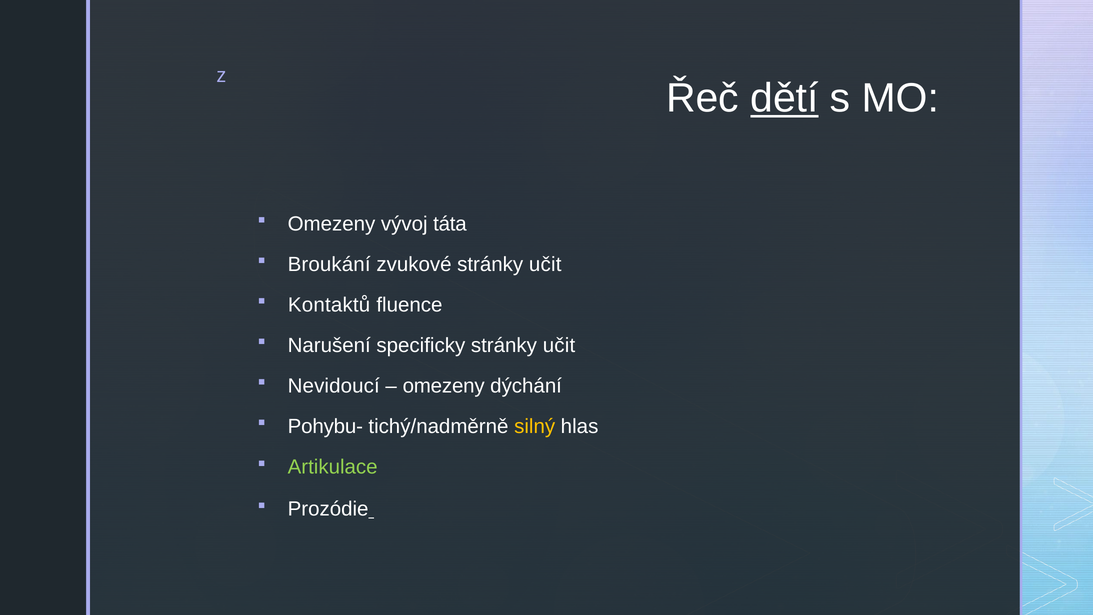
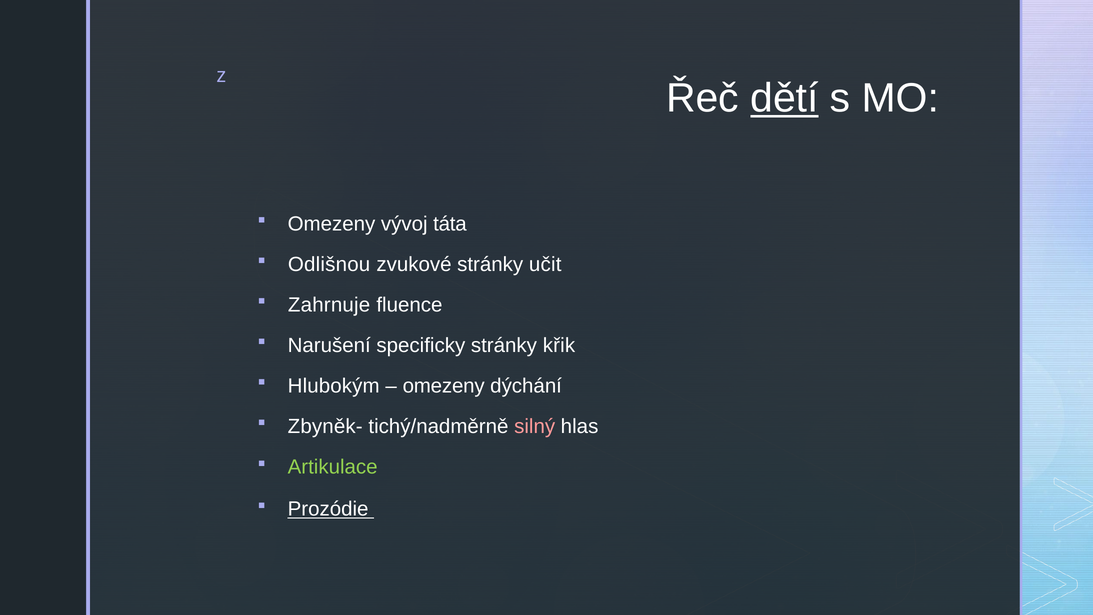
Broukání: Broukání -> Odlišnou
Kontaktů: Kontaktů -> Zahrnuje
učit at (559, 345): učit -> křik
Nevidoucí: Nevidoucí -> Hlubokým
Pohybu-: Pohybu- -> Zbyněk-
silný colour: yellow -> pink
Prozódie underline: none -> present
